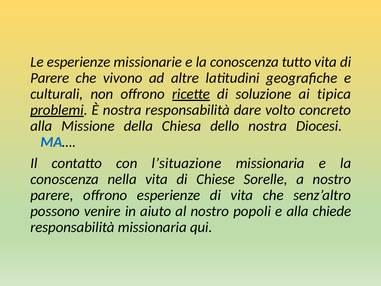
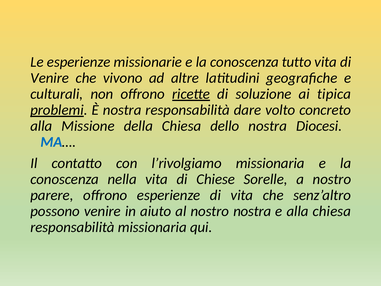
Parere at (50, 78): Parere -> Venire
l’situazione: l’situazione -> l’rivolgiamo
nostro popoli: popoli -> nostra
alla chiede: chiede -> chiesa
